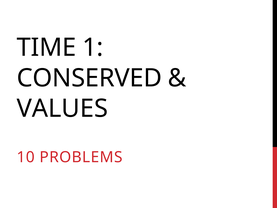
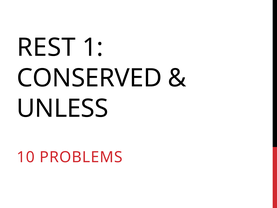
TIME: TIME -> REST
VALUES: VALUES -> UNLESS
